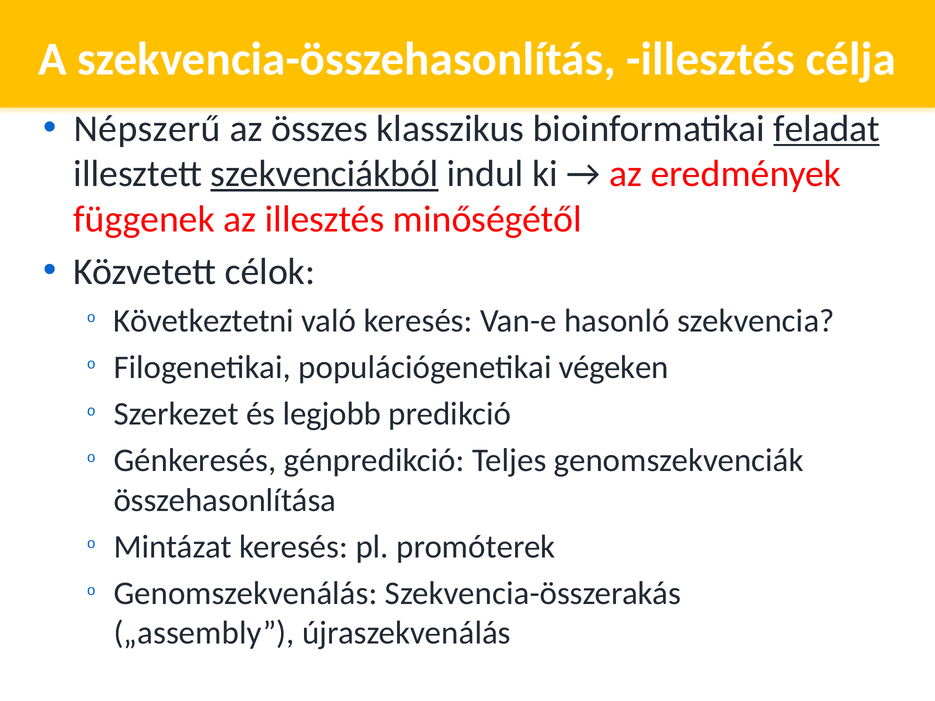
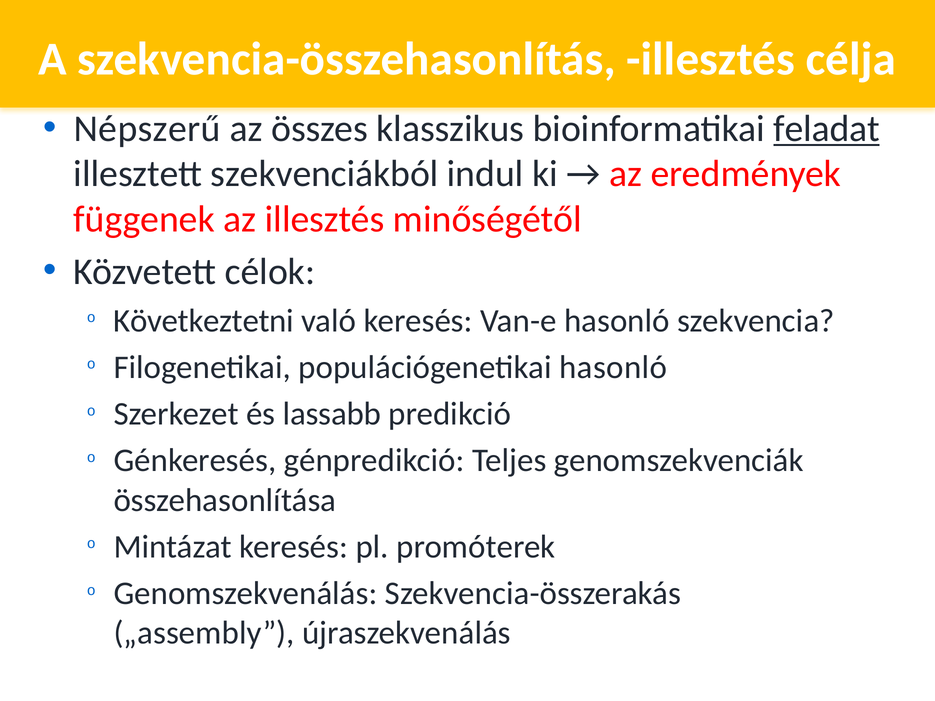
szekvenciákból underline: present -> none
populációgenetikai végeken: végeken -> hasonló
legjobb: legjobb -> lassabb
